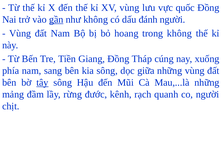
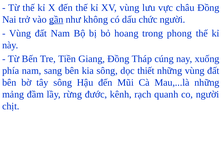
quốc: quốc -> châu
đánh: đánh -> chức
trong không: không -> phong
giữa: giữa -> thiết
tây underline: present -> none
